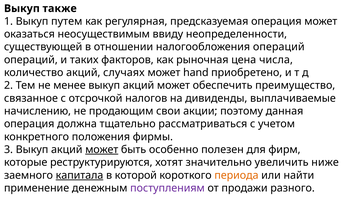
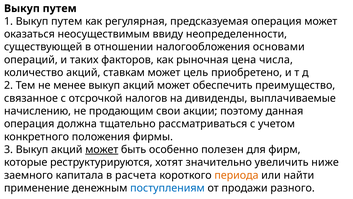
также at (60, 8): также -> путем
налогообложения операций: операций -> основами
случаях: случаях -> ставкам
hand: hand -> цель
капитала underline: present -> none
которой: которой -> расчета
поступлениям colour: purple -> blue
